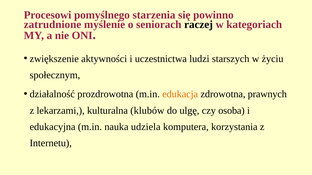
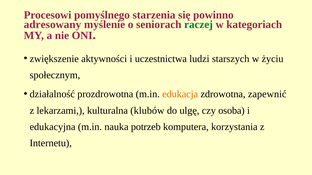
zatrudnione: zatrudnione -> adresowany
raczej colour: black -> green
prawnych: prawnych -> zapewnić
udziela: udziela -> potrzeb
